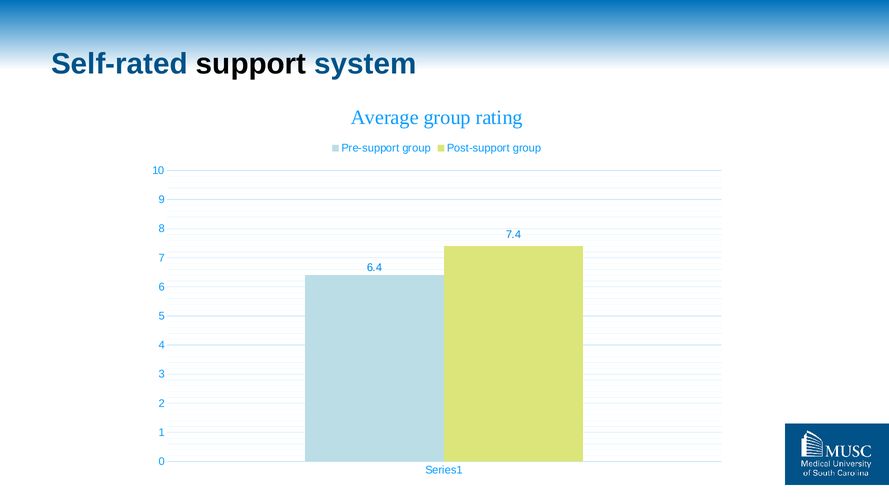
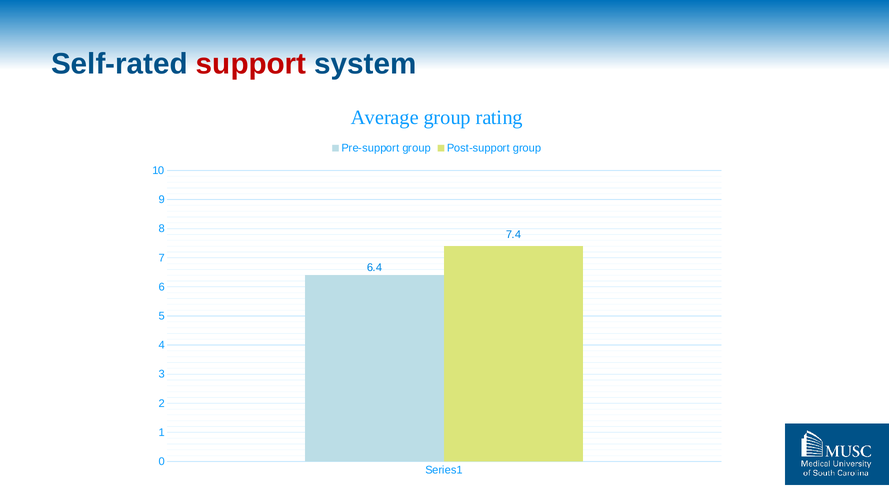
support colour: black -> red
